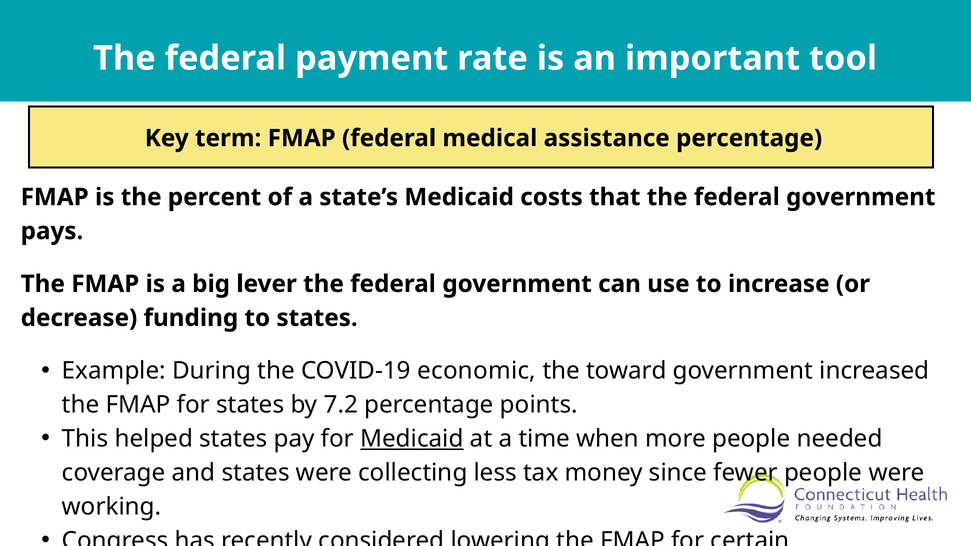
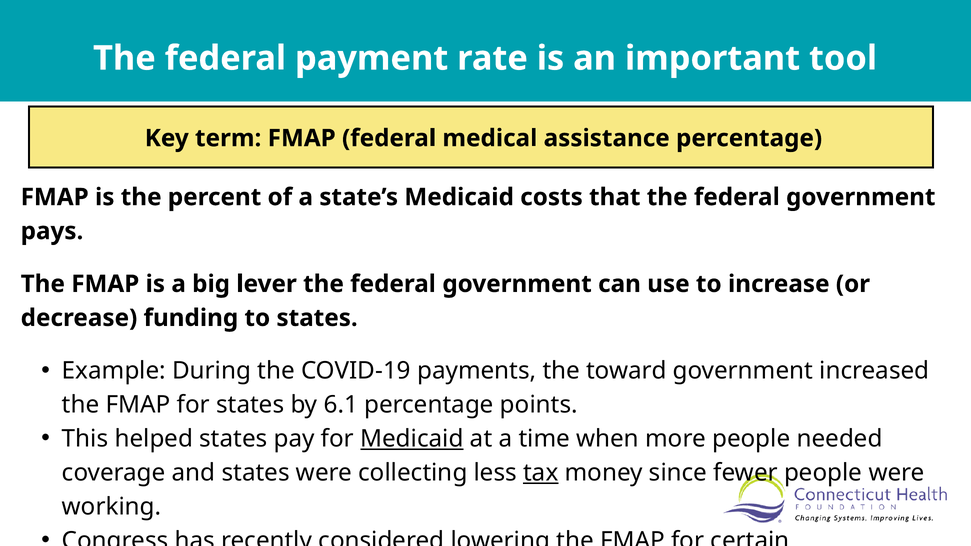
economic: economic -> payments
7.2: 7.2 -> 6.1
tax underline: none -> present
